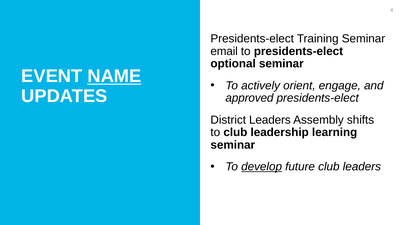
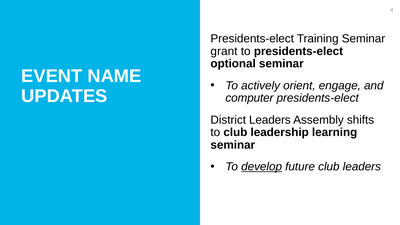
email: email -> grant
NAME underline: present -> none
approved: approved -> computer
